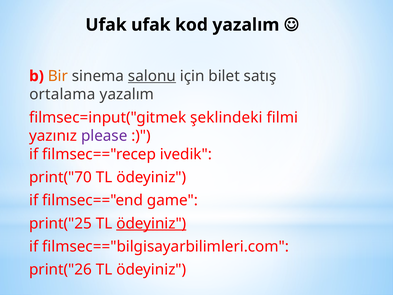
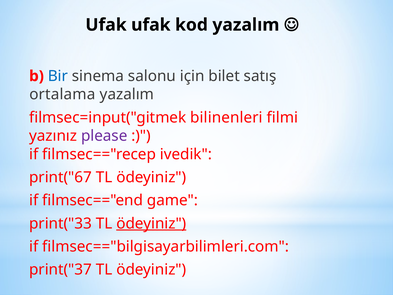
Bir colour: orange -> blue
salonu underline: present -> none
şeklindeki: şeklindeki -> bilinenleri
print("70: print("70 -> print("67
print("25: print("25 -> print("33
print("26: print("26 -> print("37
